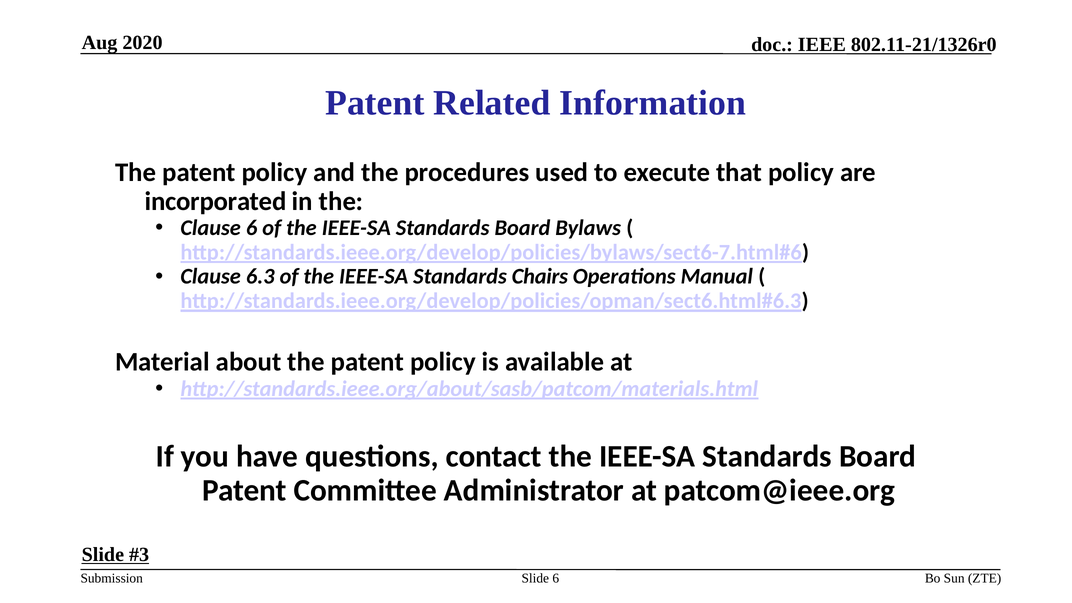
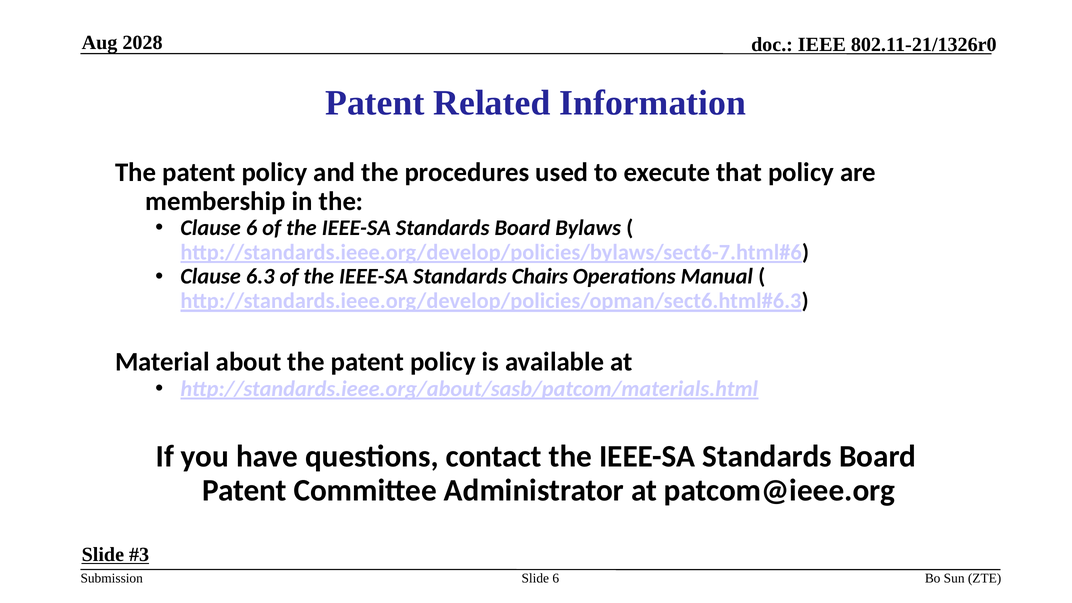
2020: 2020 -> 2028
incorporated: incorporated -> membership
